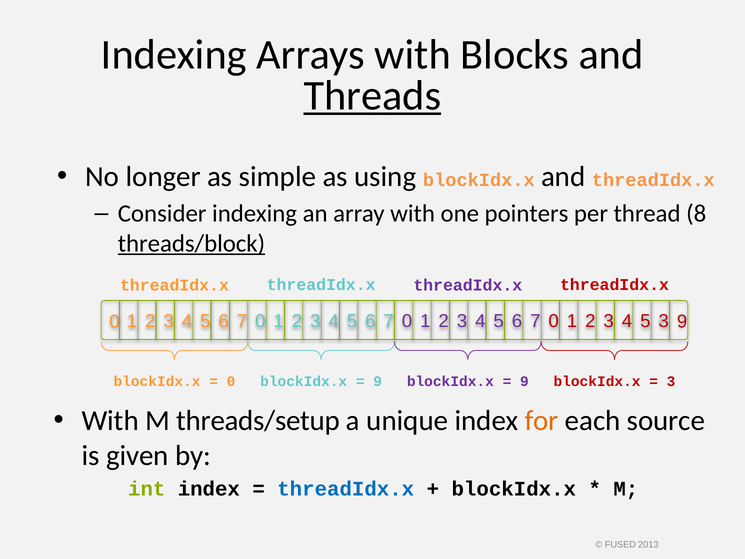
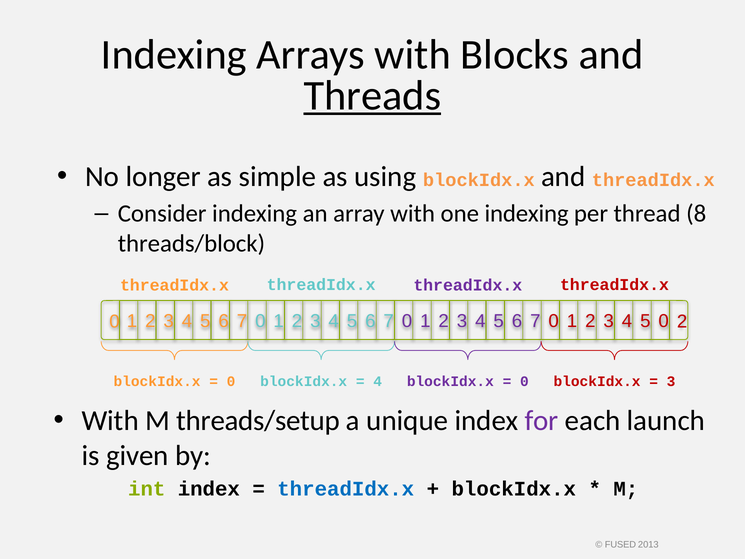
one pointers: pointers -> indexing
threads/block underline: present -> none
3 at (664, 321): 3 -> 0
9 at (682, 321): 9 -> 2
9 at (378, 381): 9 -> 4
9 at (524, 381): 9 -> 0
for colour: orange -> purple
source: source -> launch
